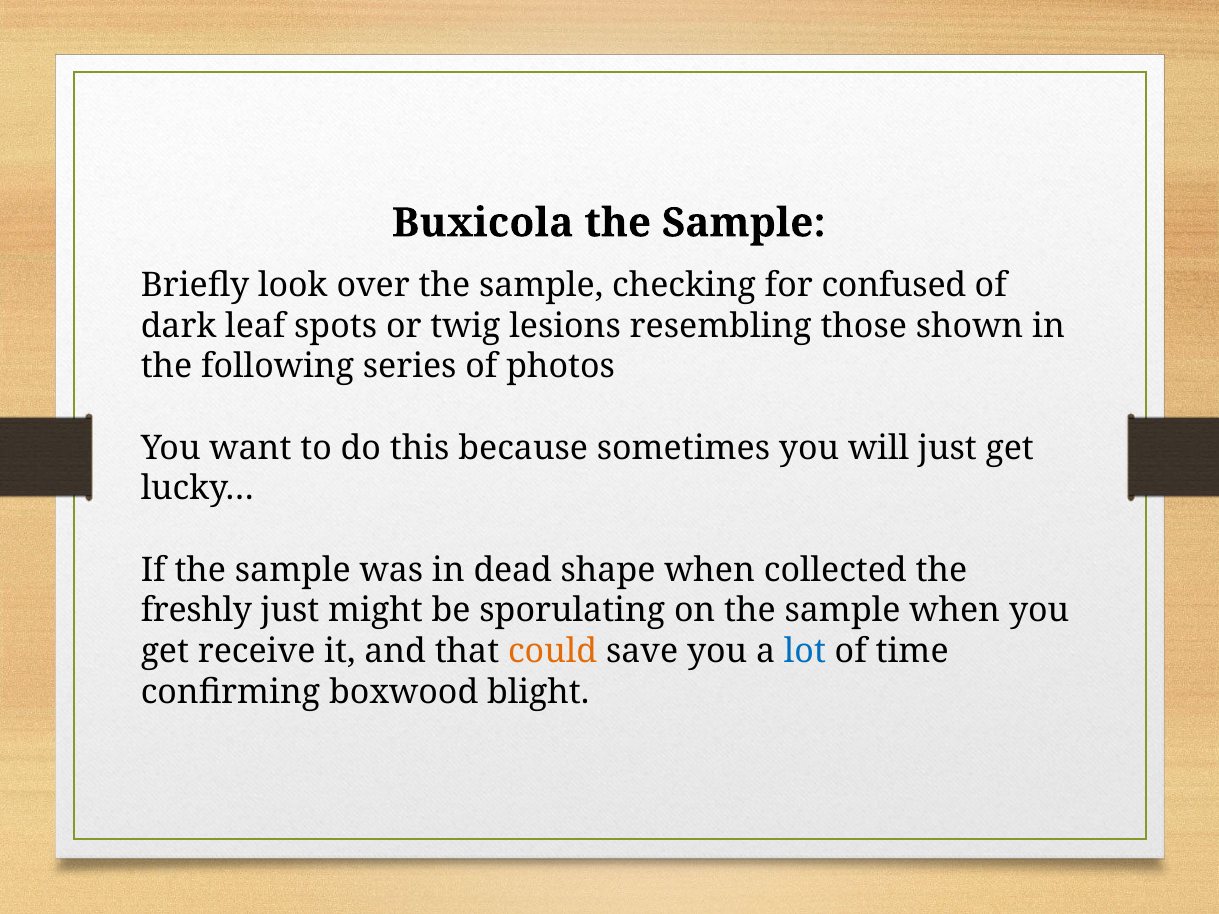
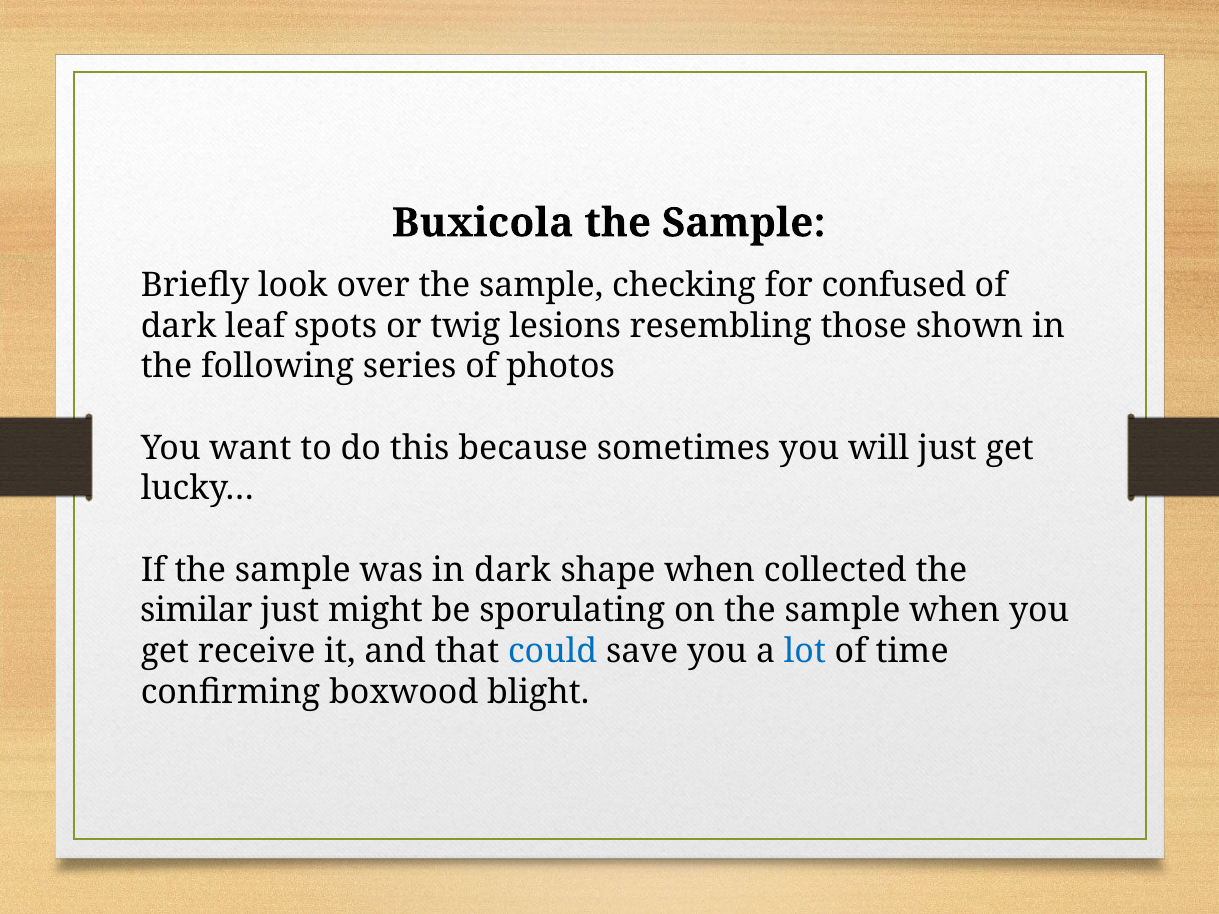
in dead: dead -> dark
freshly: freshly -> similar
could colour: orange -> blue
